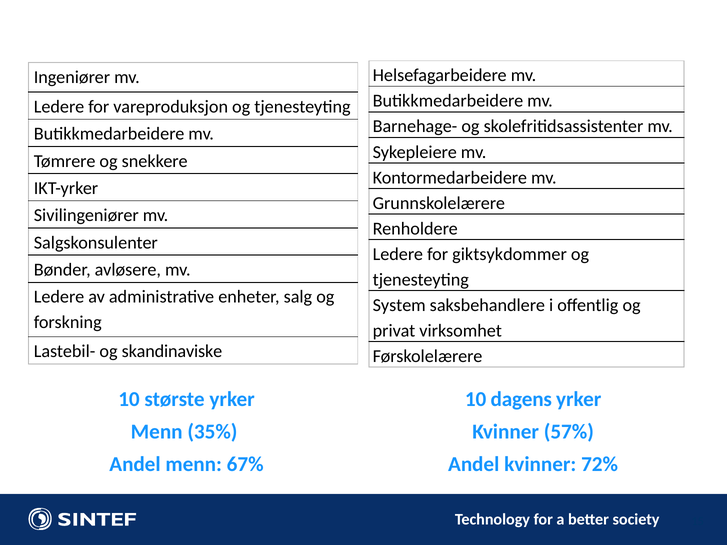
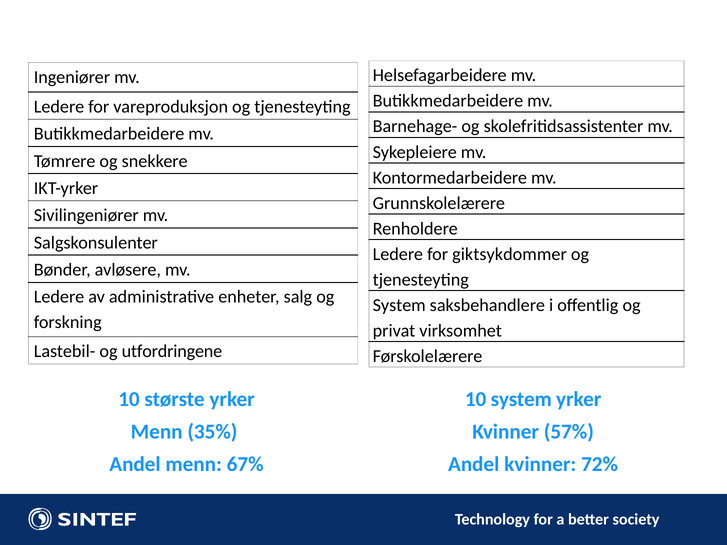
skandinaviske: skandinaviske -> utfordringene
10 dagens: dagens -> system
